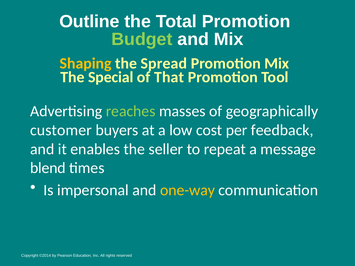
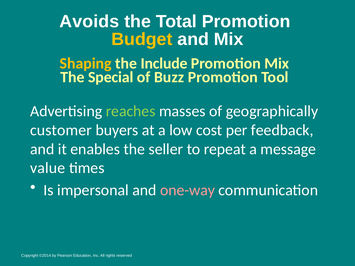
Outline: Outline -> Avoids
Budget colour: light green -> yellow
Spread: Spread -> Include
That: That -> Buzz
blend: blend -> value
one-way colour: yellow -> pink
